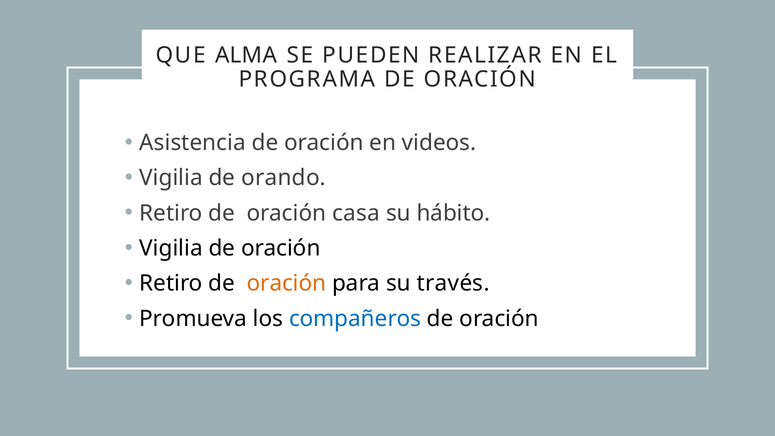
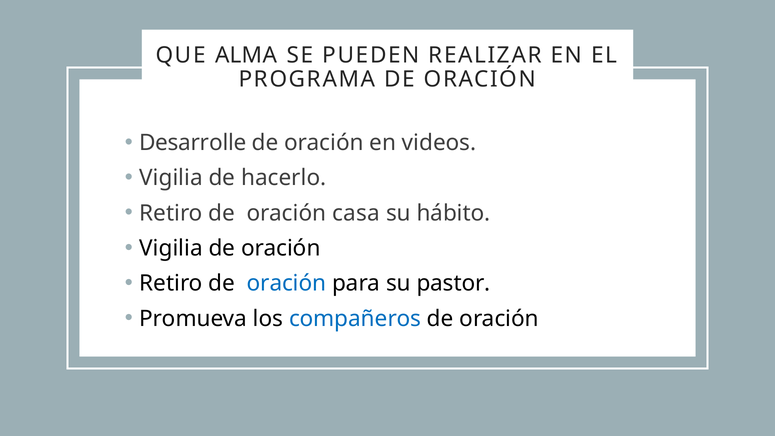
Asistencia: Asistencia -> Desarrolle
orando: orando -> hacerlo
oración at (287, 283) colour: orange -> blue
través: través -> pastor
